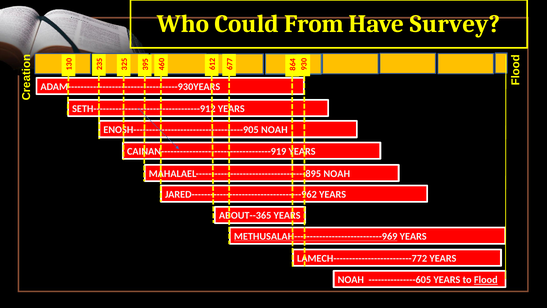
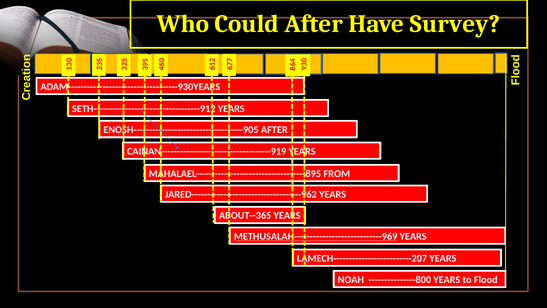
Could From: From -> After
NOAH at (274, 130): NOAH -> AFTER
NOAH at (337, 174): NOAH -> FROM
LAMECH-------------------------772: LAMECH-------------------------772 -> LAMECH-------------------------207
---------------605: ---------------605 -> ---------------800
Flood underline: present -> none
